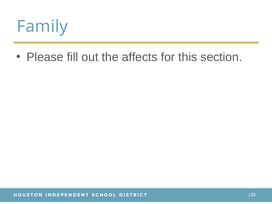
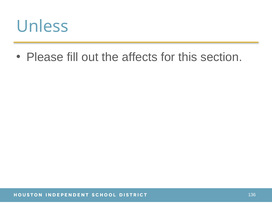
Family: Family -> Unless
